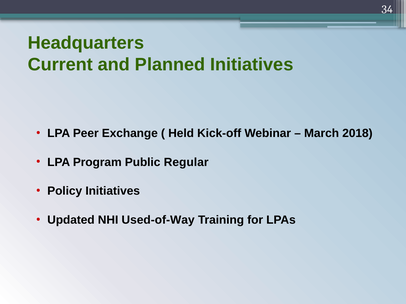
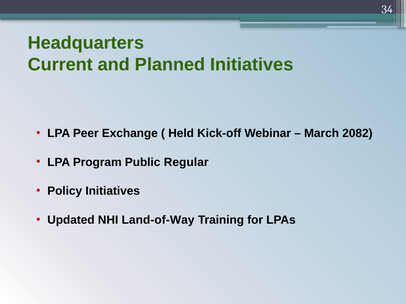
2018: 2018 -> 2082
Used-of-Way: Used-of-Way -> Land-of-Way
